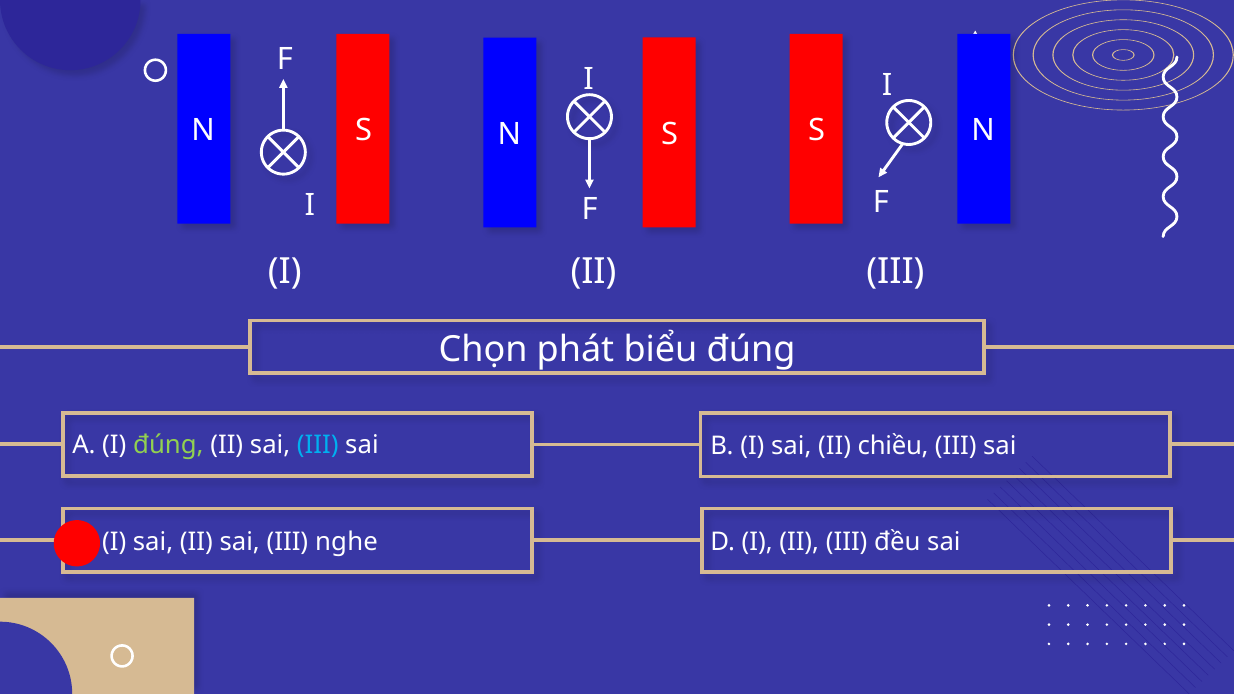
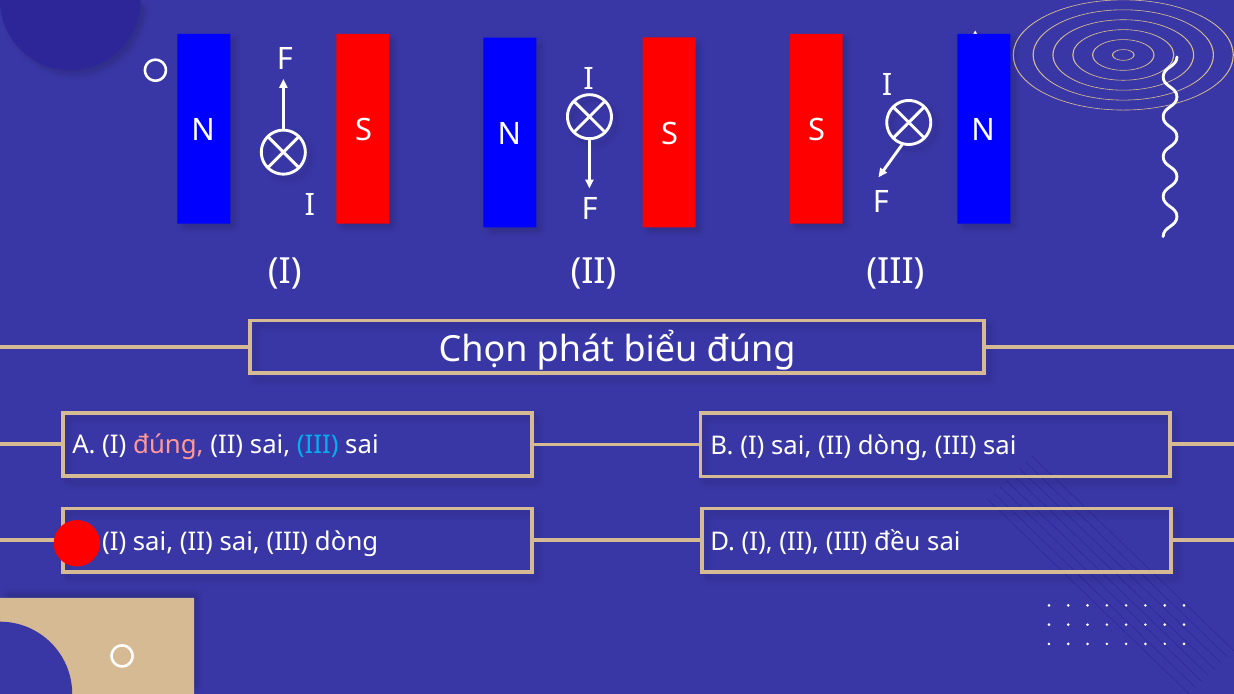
đúng at (168, 445) colour: light green -> pink
II chiều: chiều -> dòng
III nghe: nghe -> dòng
